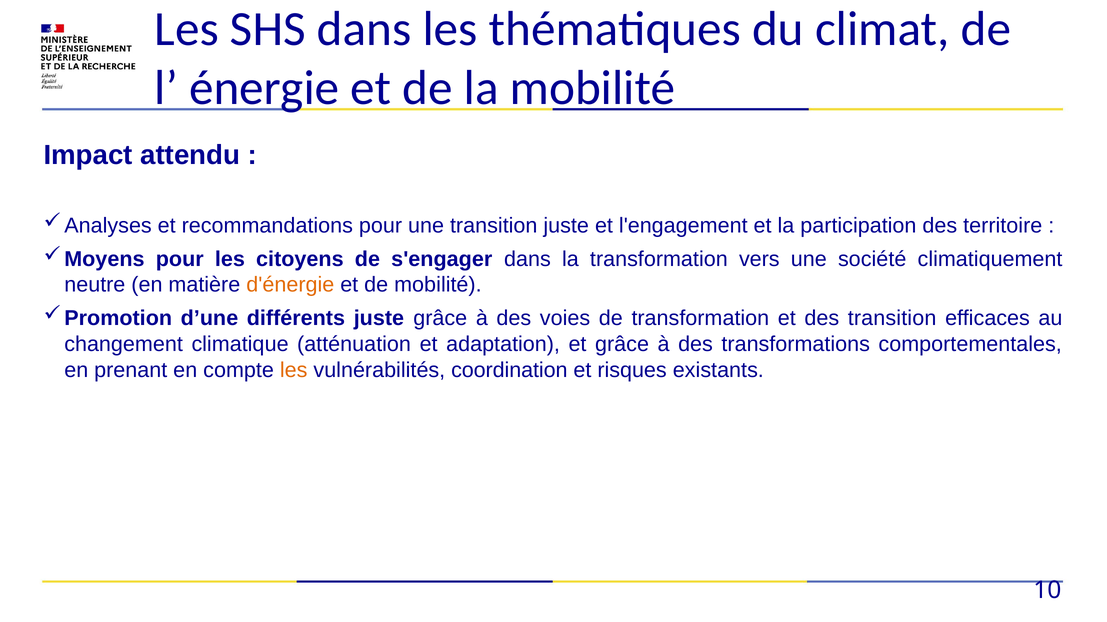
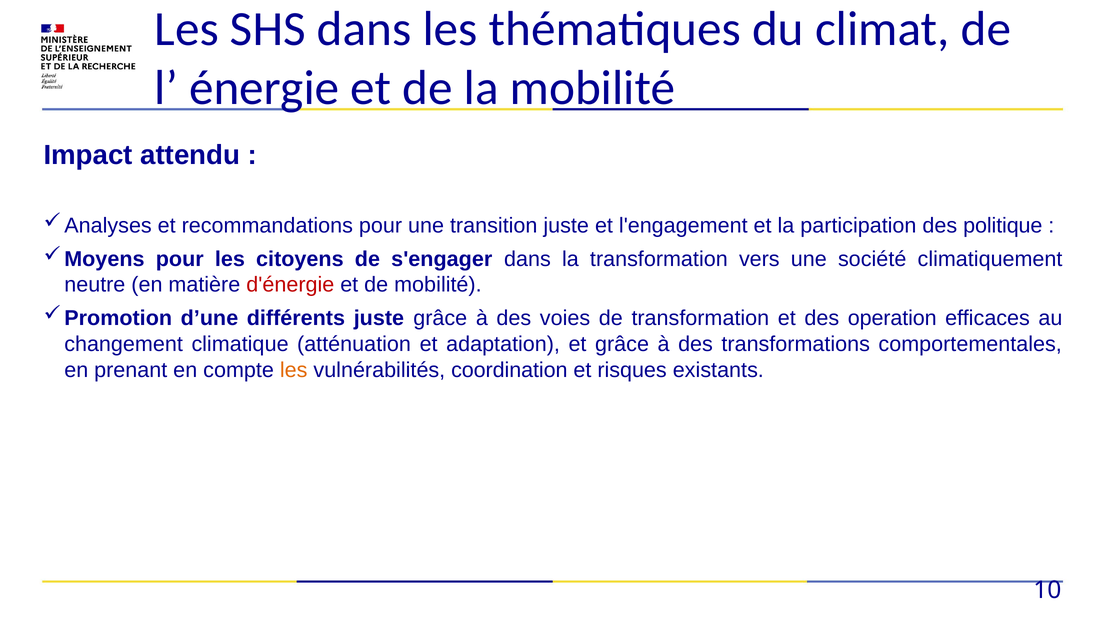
territoire: territoire -> politique
d'énergie colour: orange -> red
des transition: transition -> operation
